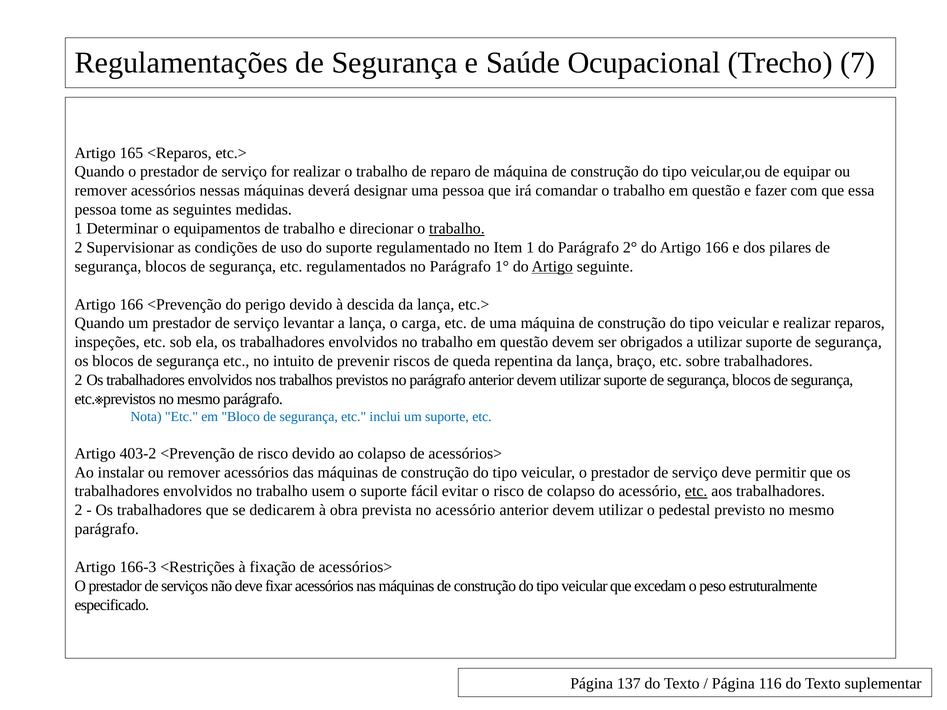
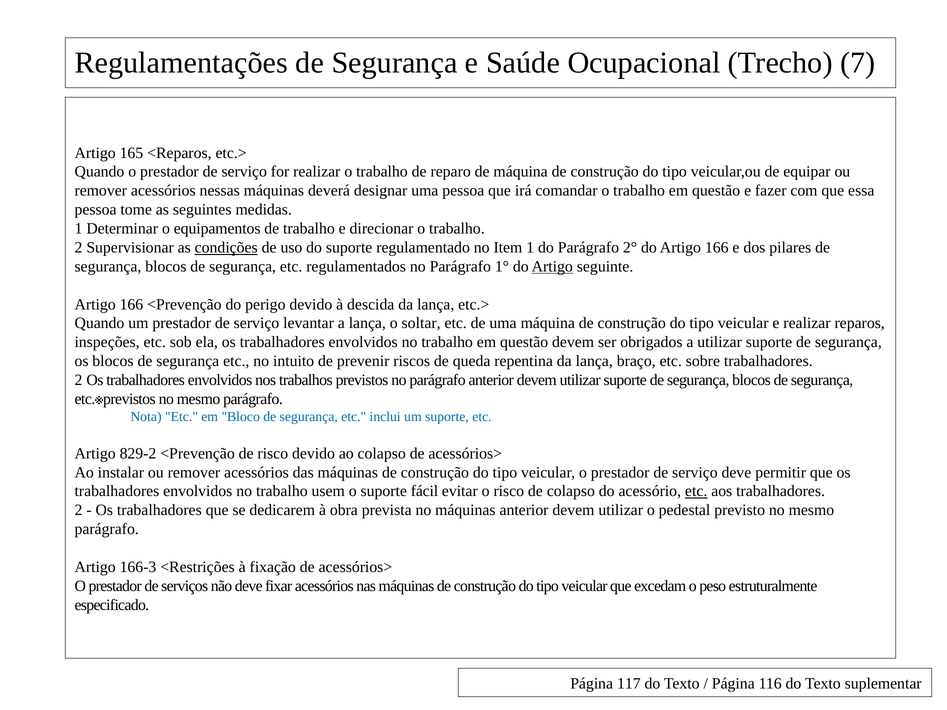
trabalho at (457, 229) underline: present -> none
condições underline: none -> present
carga: carga -> soltar
403-2: 403-2 -> 829-2
no acessório: acessório -> máquinas
137: 137 -> 117
